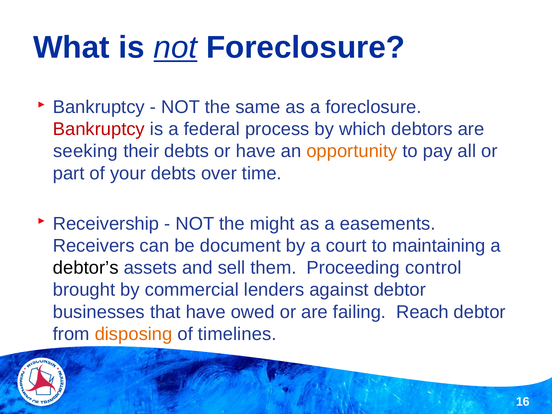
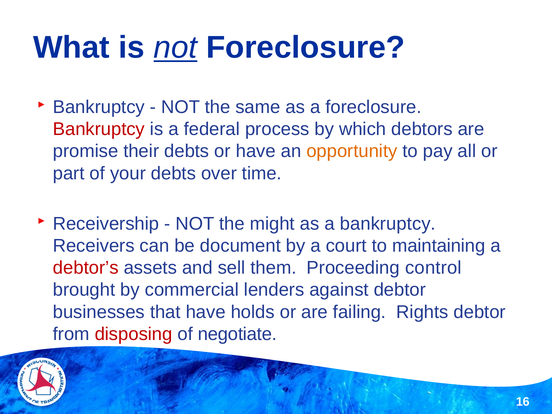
seeking: seeking -> promise
a easements: easements -> bankruptcy
debtor’s colour: black -> red
owed: owed -> holds
Reach: Reach -> Rights
disposing colour: orange -> red
timelines: timelines -> negotiate
